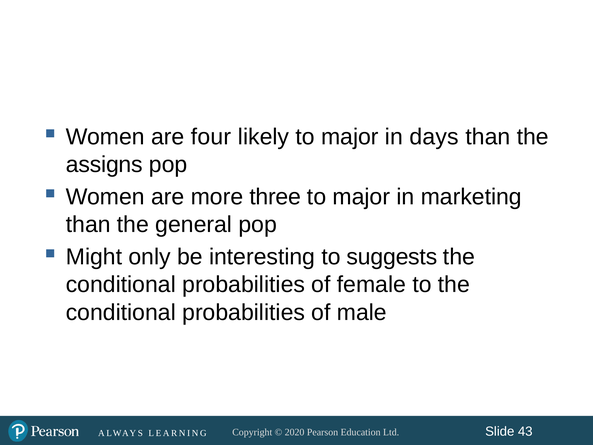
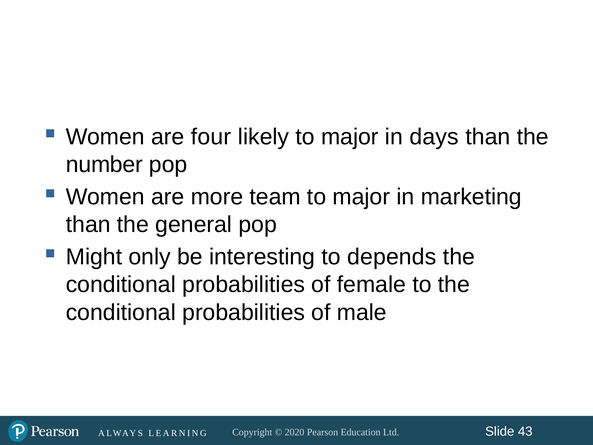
assigns: assigns -> number
three: three -> team
suggests: suggests -> depends
